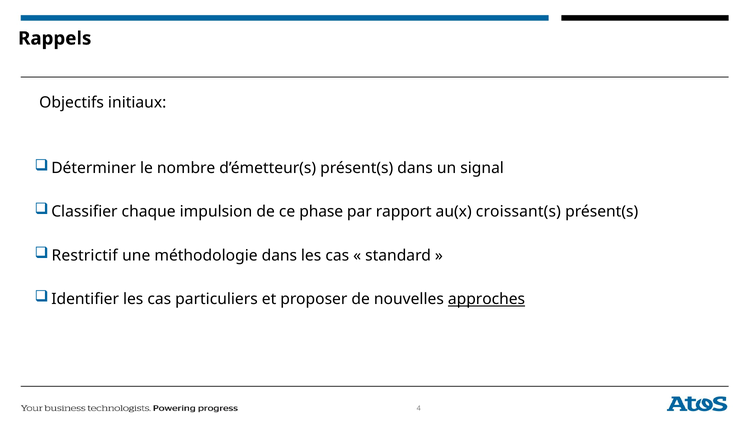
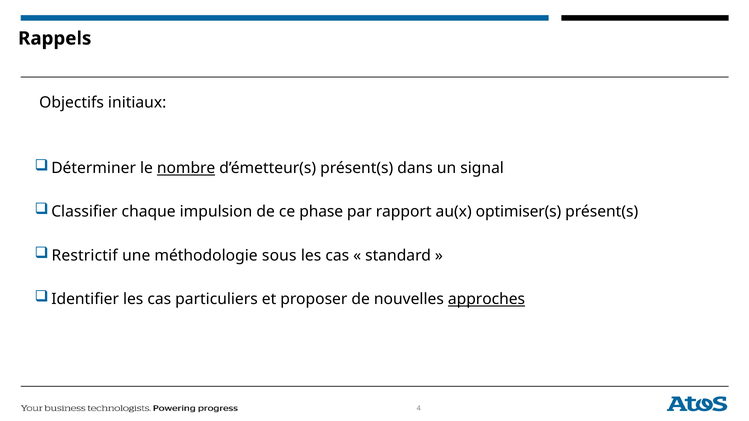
nombre underline: none -> present
croissant(s: croissant(s -> optimiser(s
méthodologie dans: dans -> sous
